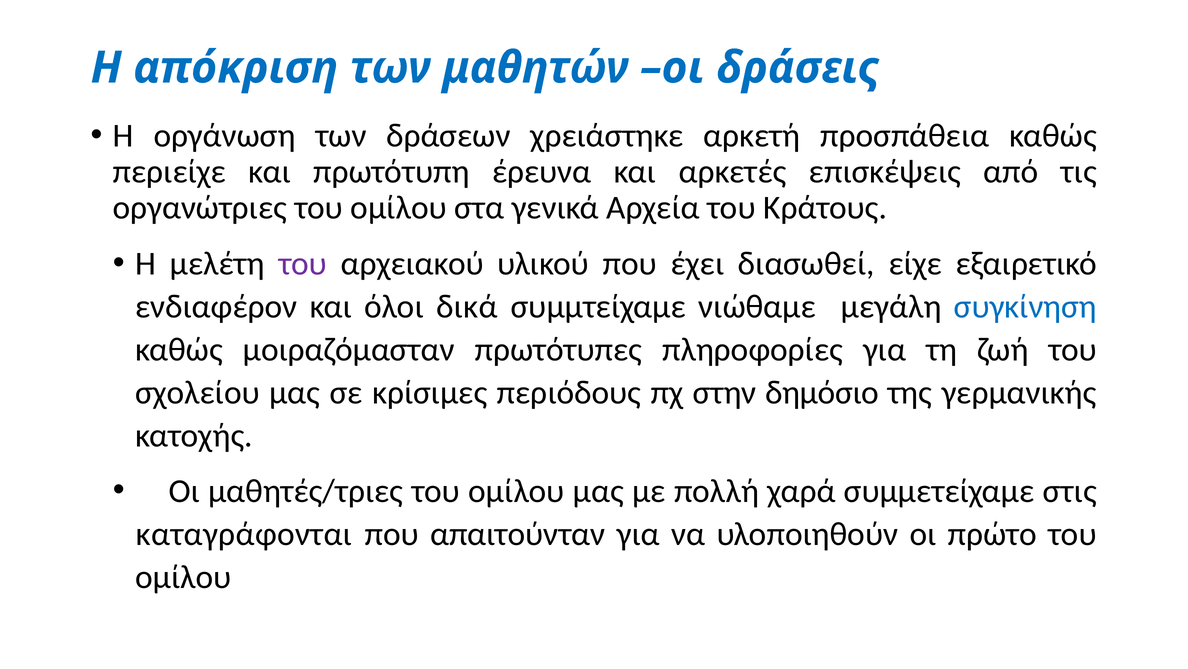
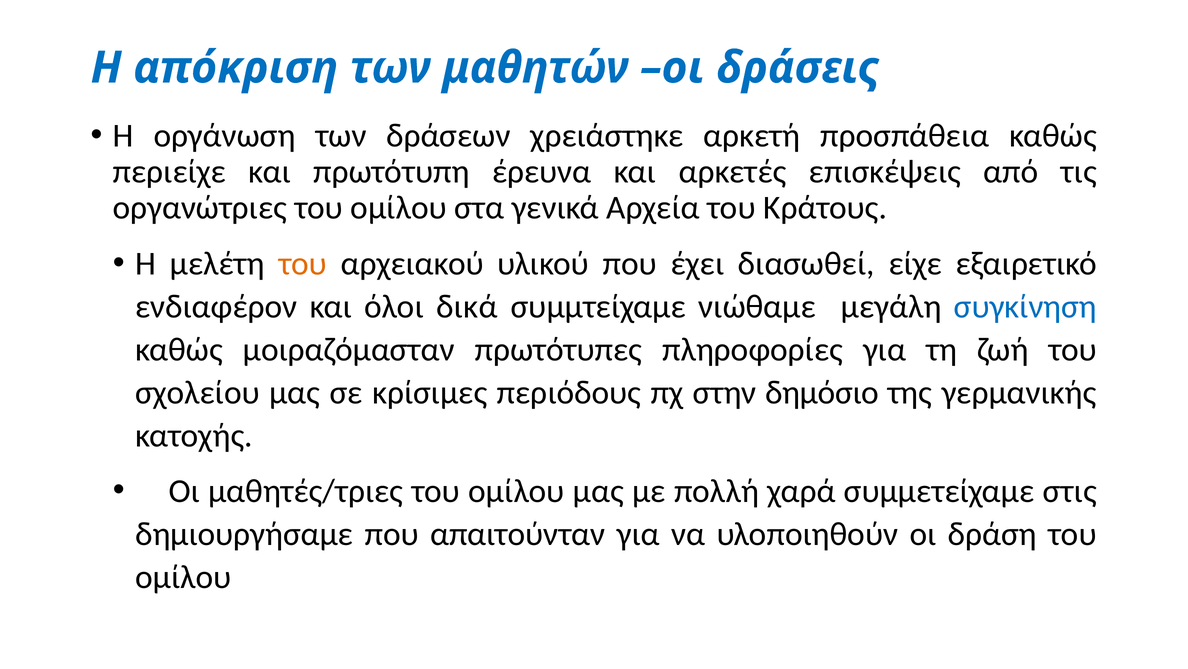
του at (303, 263) colour: purple -> orange
καταγράφονται: καταγράφονται -> δημιουργήσαμε
πρώτο: πρώτο -> δράση
